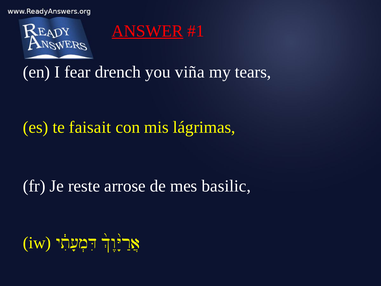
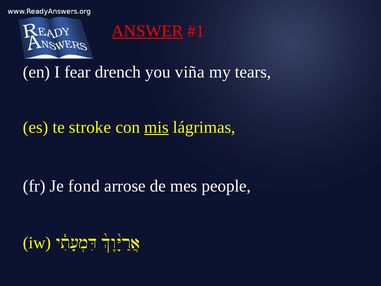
faisait: faisait -> stroke
mis underline: none -> present
reste: reste -> fond
basilic: basilic -> people
